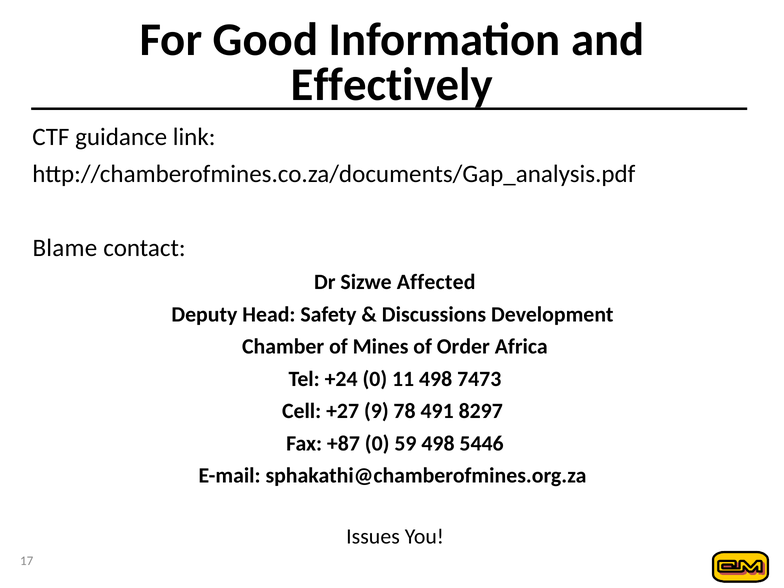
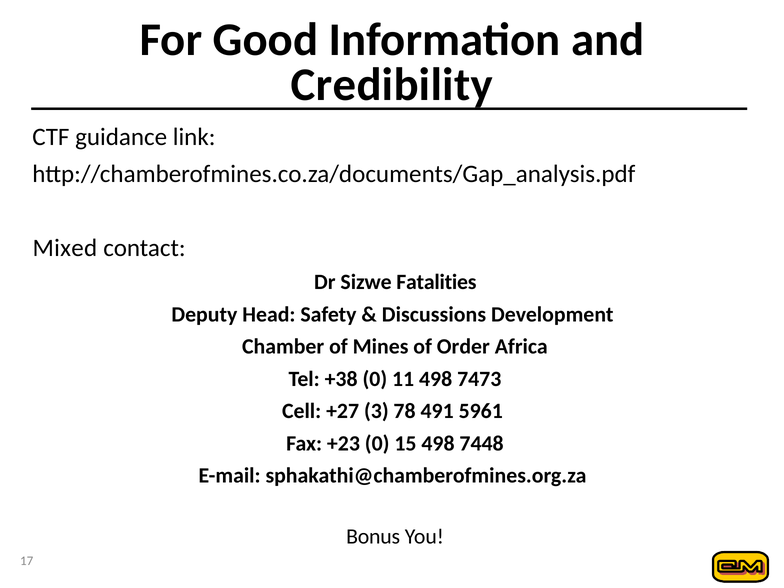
Effectively: Effectively -> Credibility
Blame: Blame -> Mixed
Affected: Affected -> Fatalities
+24: +24 -> +38
9: 9 -> 3
8297: 8297 -> 5961
+87: +87 -> +23
59: 59 -> 15
5446: 5446 -> 7448
Issues: Issues -> Bonus
